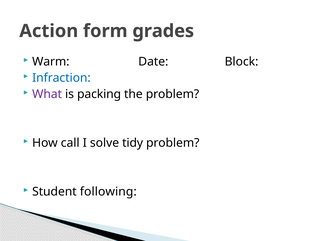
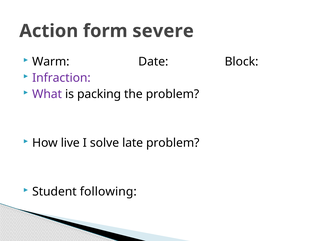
grades: grades -> severe
Infraction colour: blue -> purple
call: call -> live
tidy: tidy -> late
